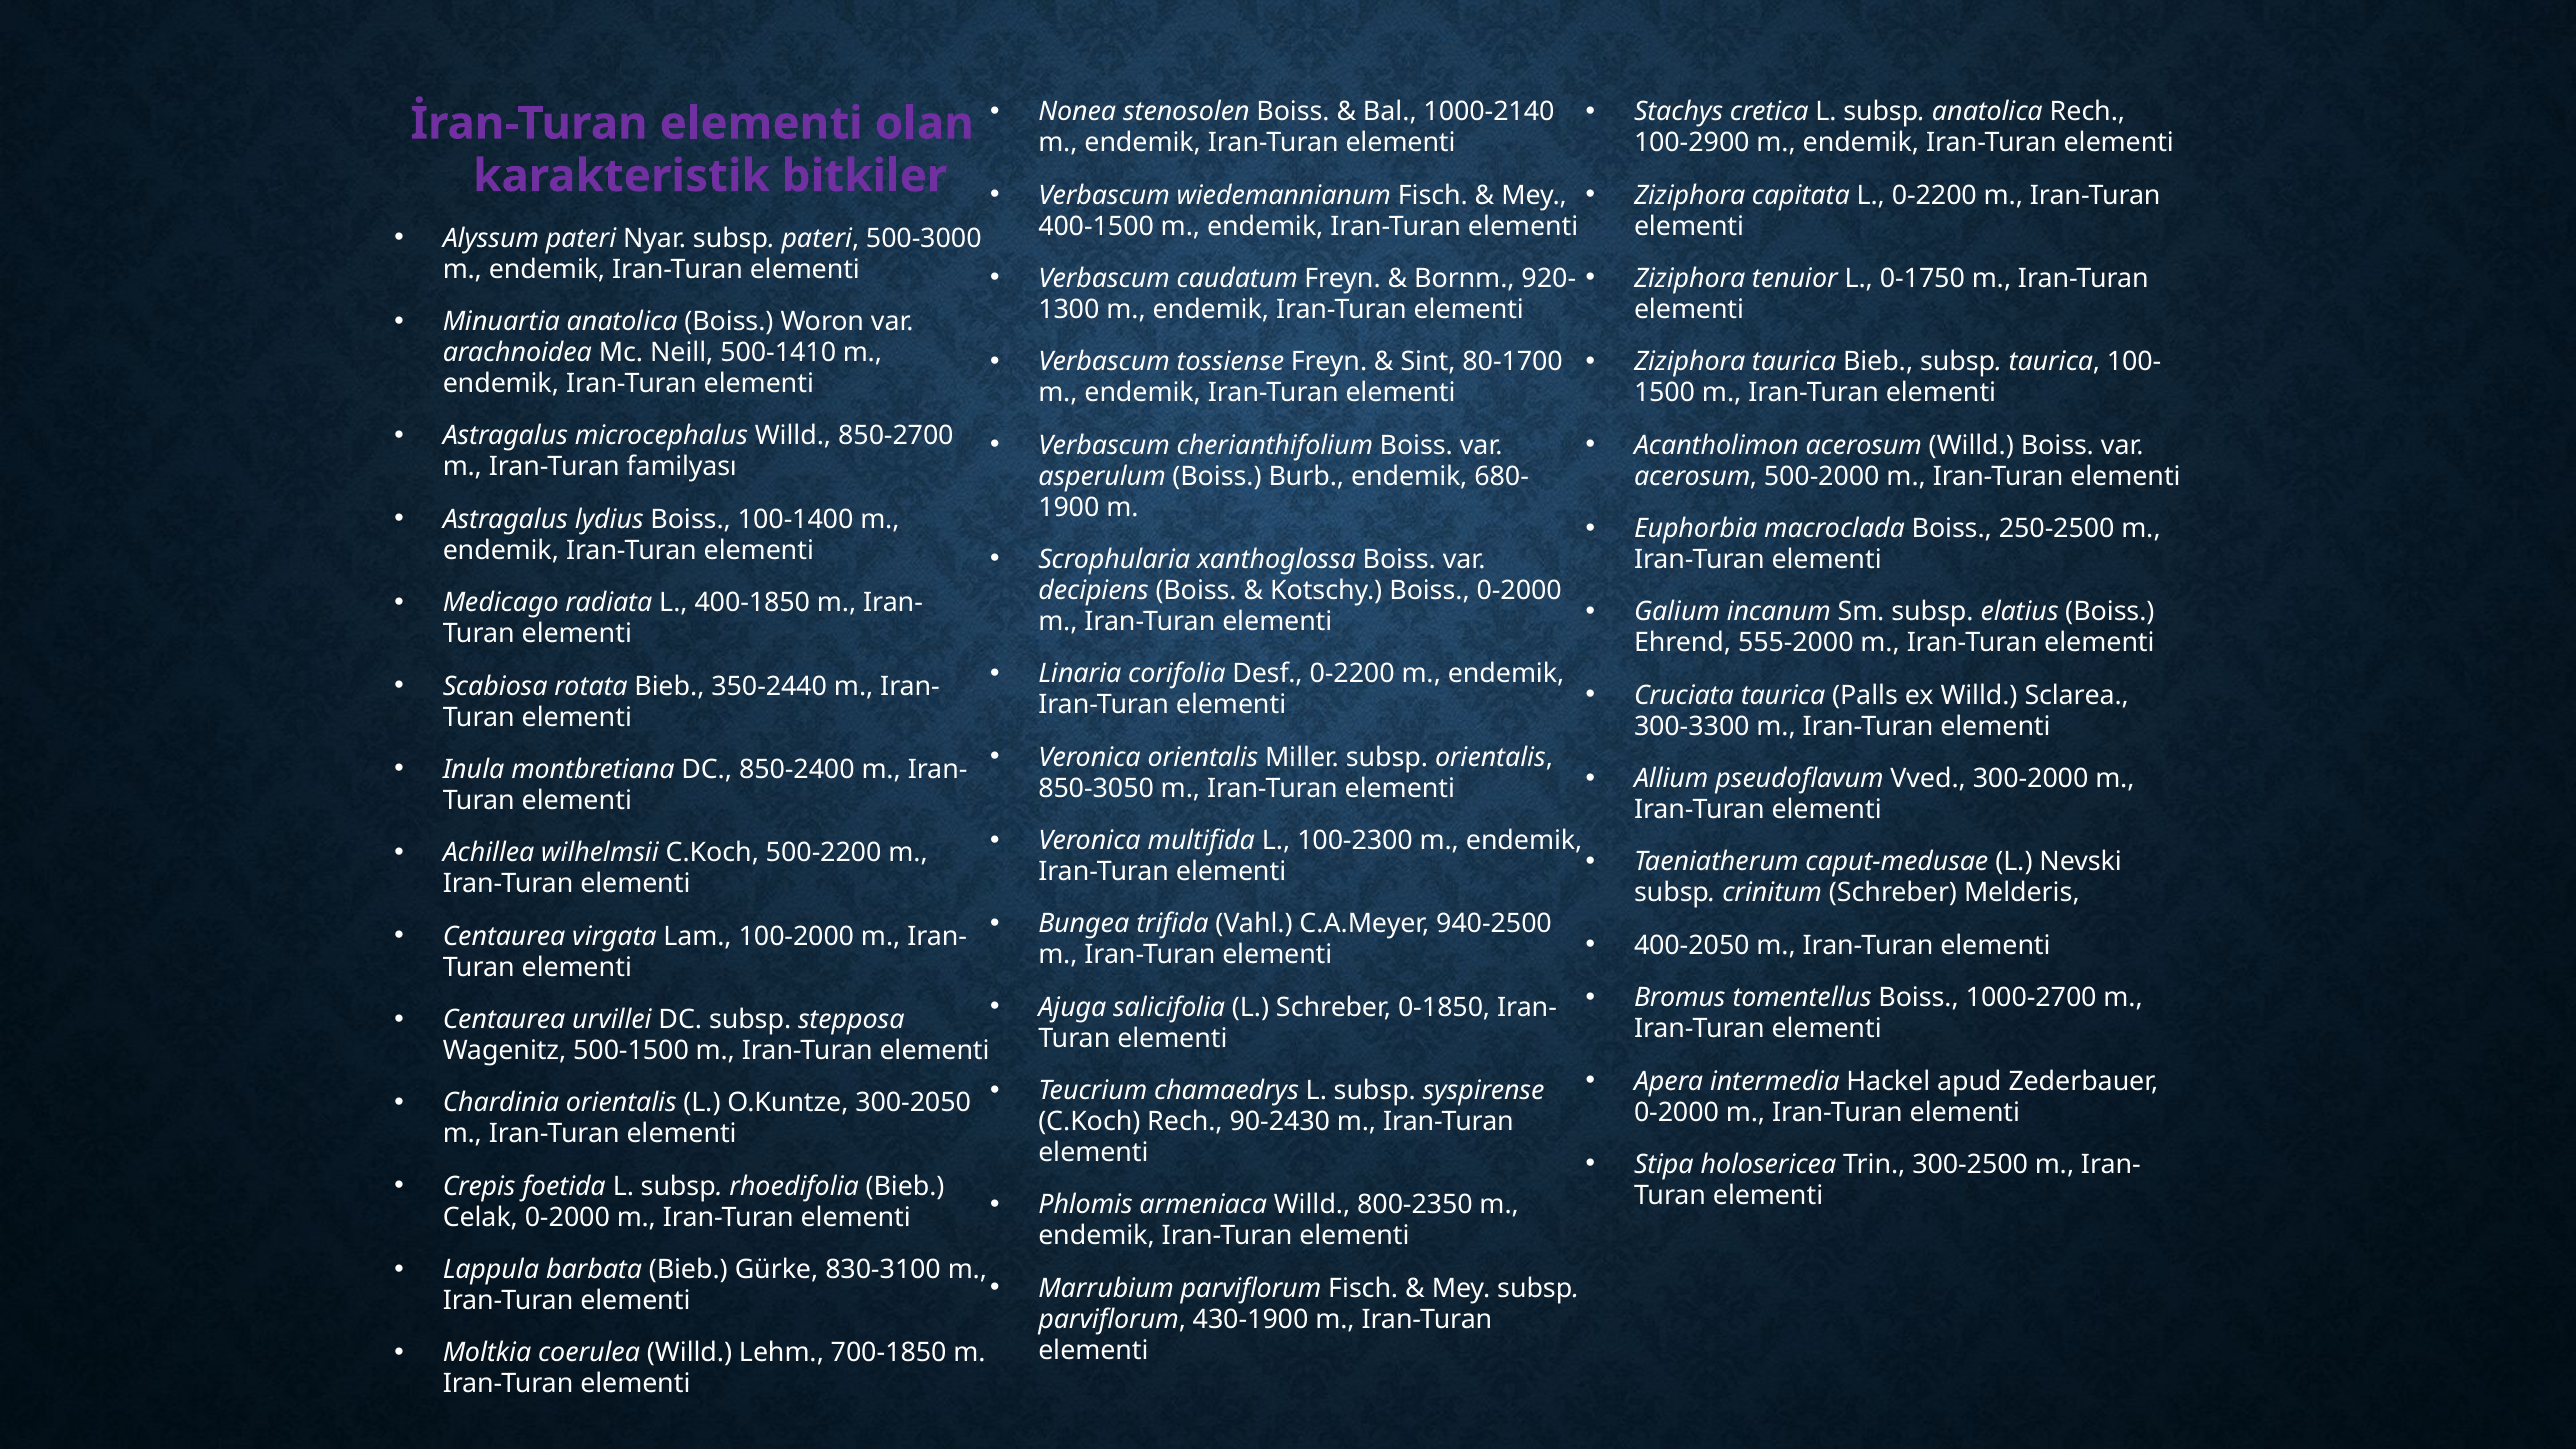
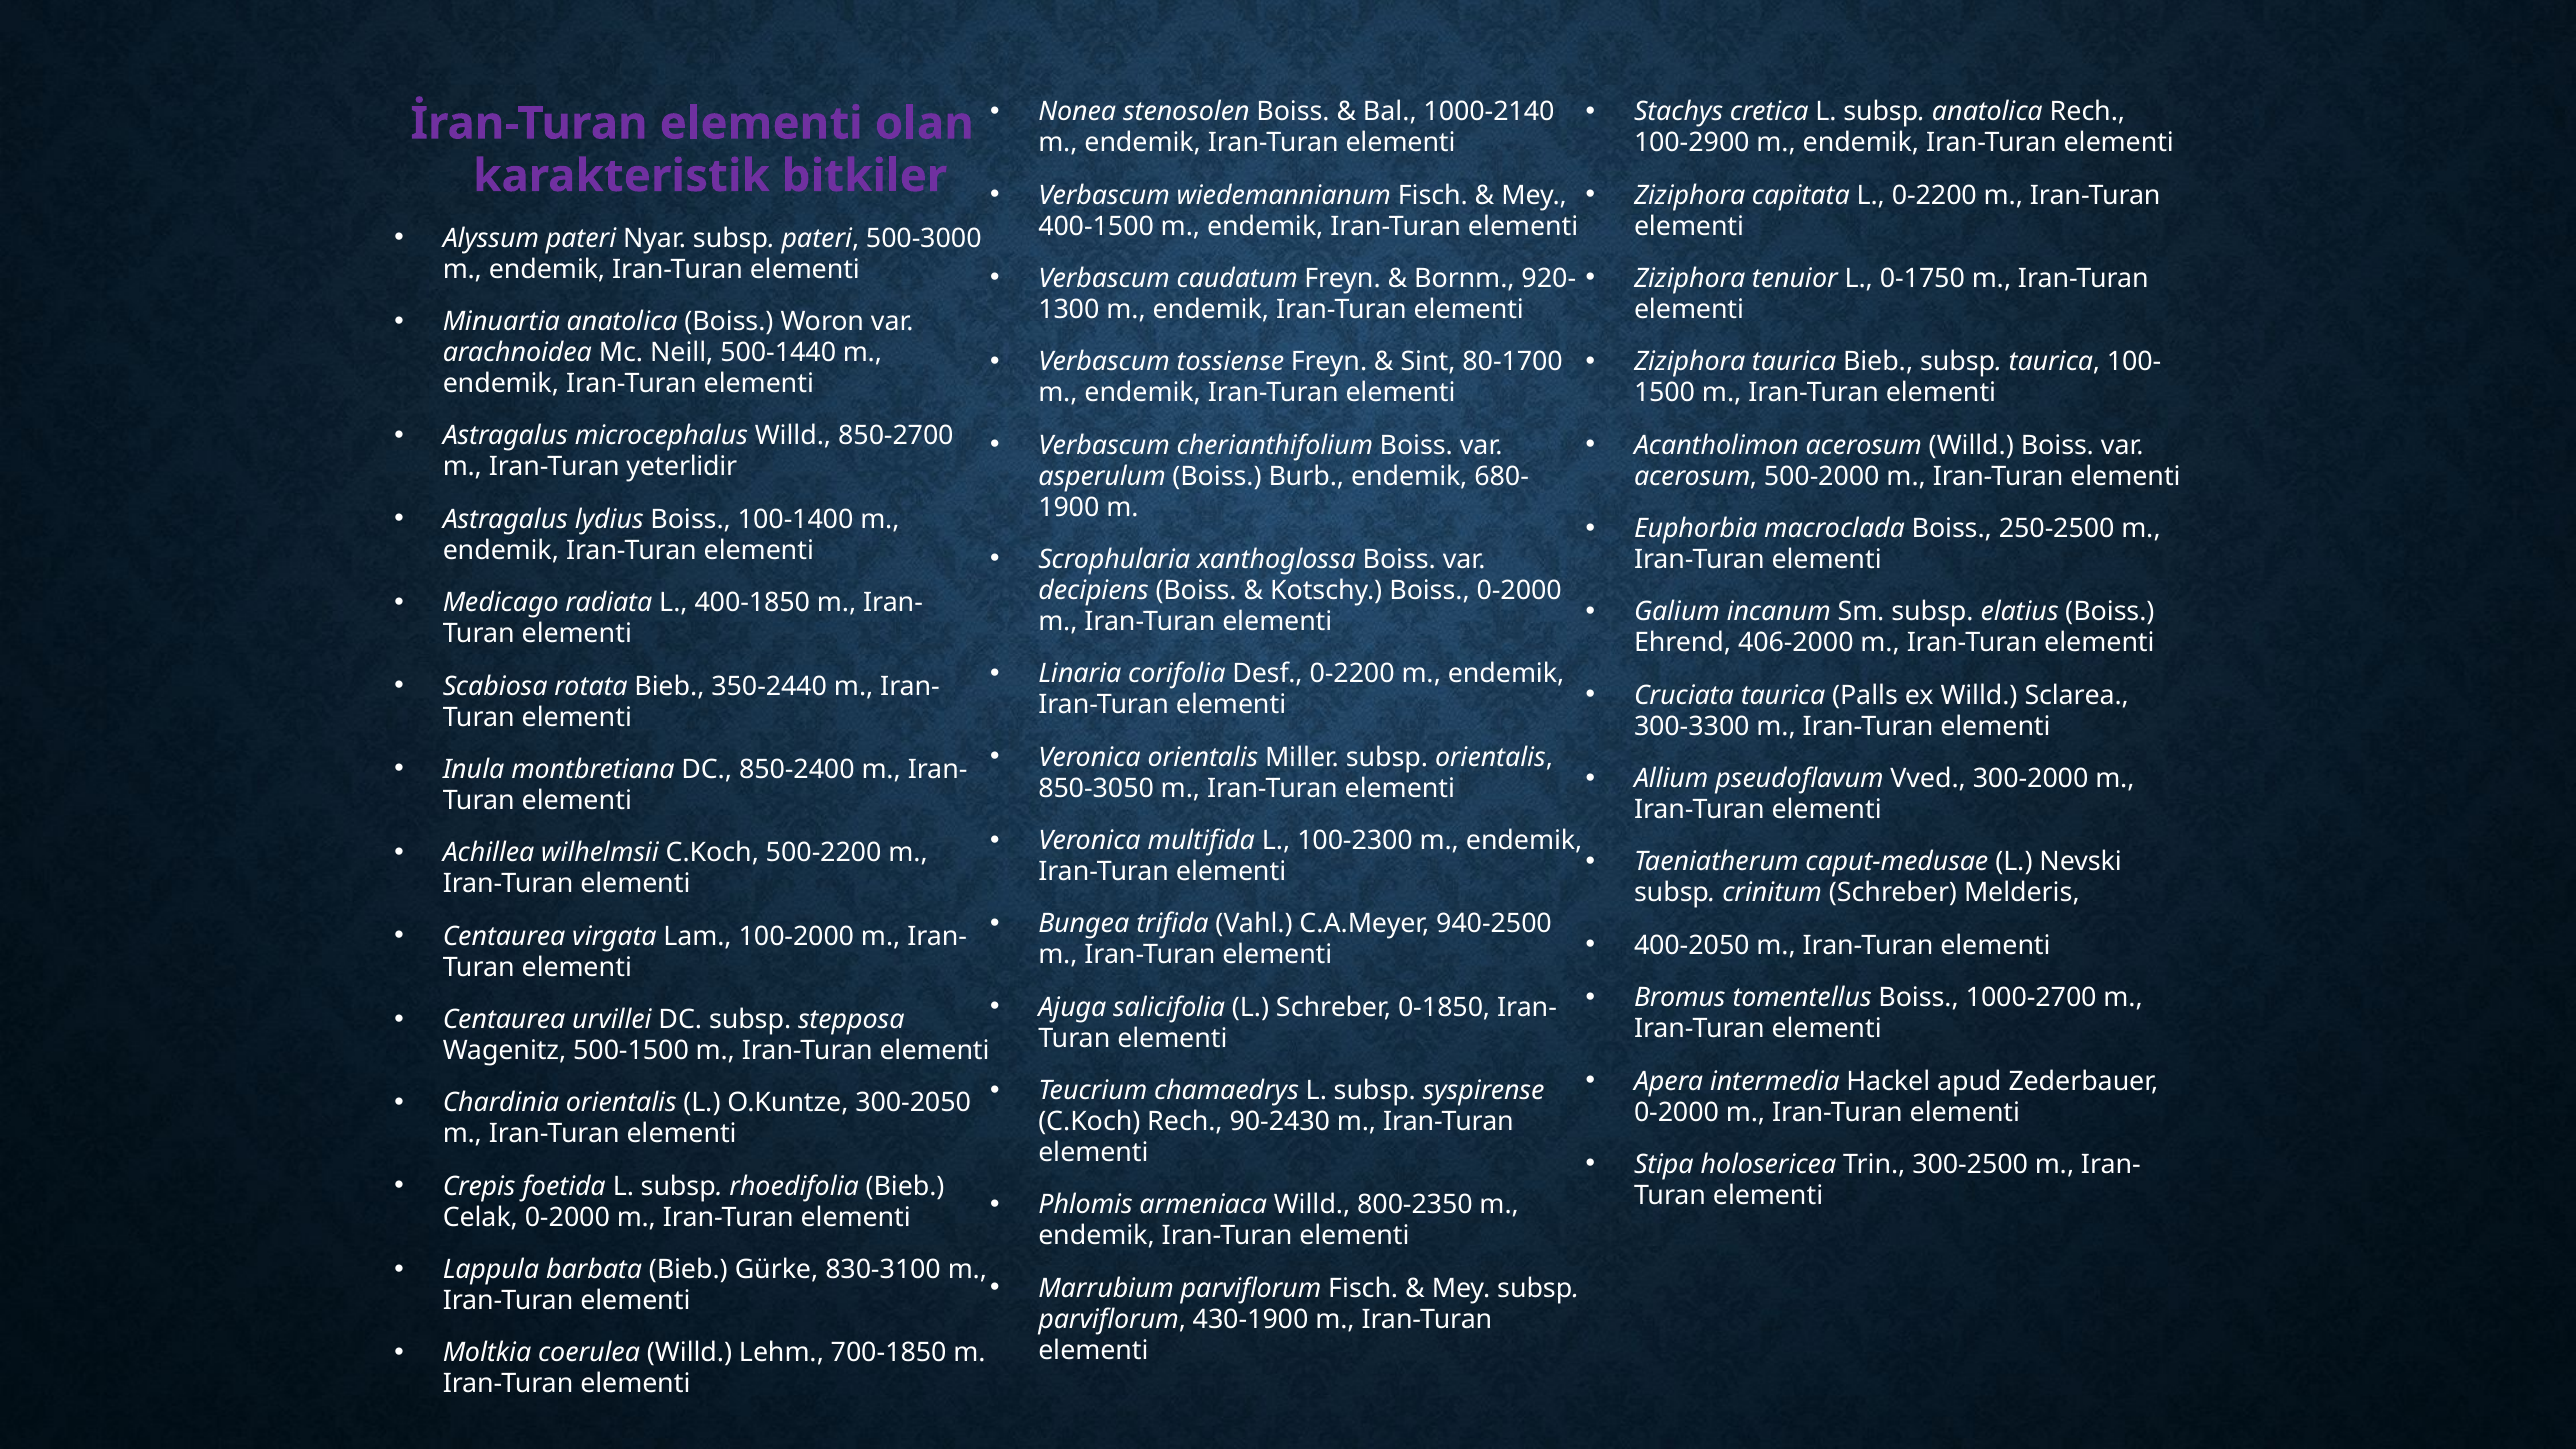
500-1410: 500-1410 -> 500-1440
familyası: familyası -> yeterlidir
555-2000: 555-2000 -> 406-2000
